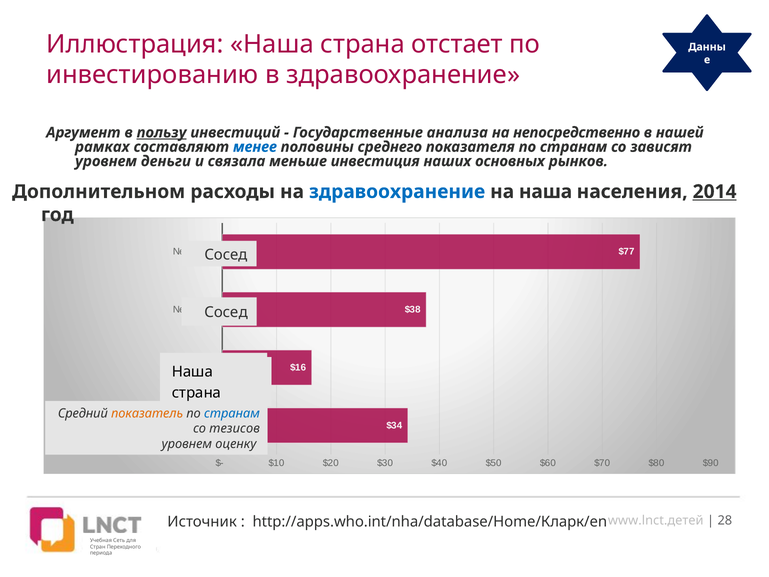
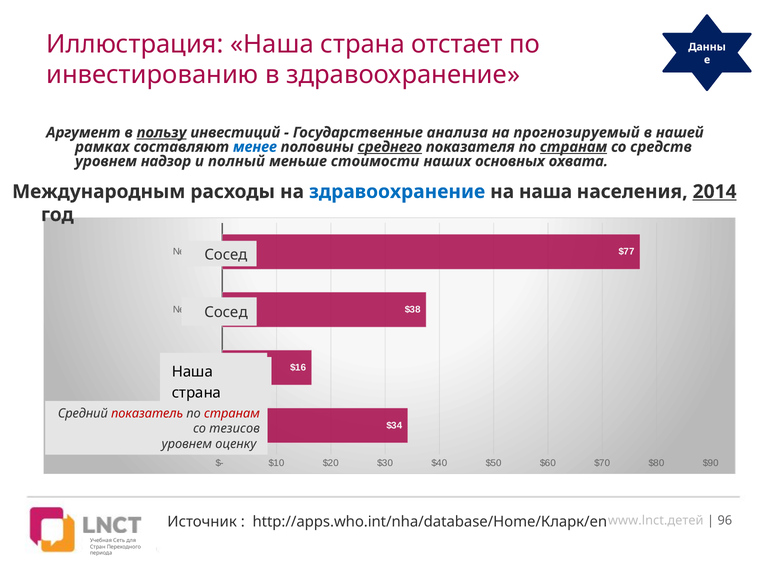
непосредственно: непосредственно -> прогнозируемый
среднего underline: none -> present
странам at (574, 147) underline: none -> present
зависят: зависят -> средств
деньги: деньги -> надзор
связала: связала -> полный
инвестиция: инвестиция -> стоимости
рынков: рынков -> охвата
Дополнительном: Дополнительном -> Международным
показатель colour: orange -> red
странам at (232, 413) colour: blue -> red
28: 28 -> 96
